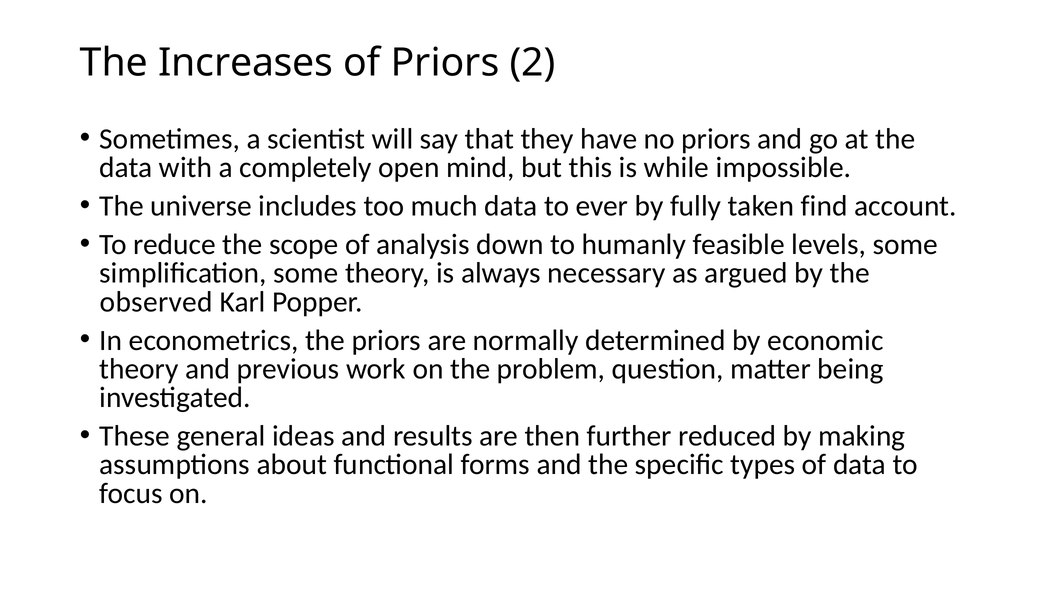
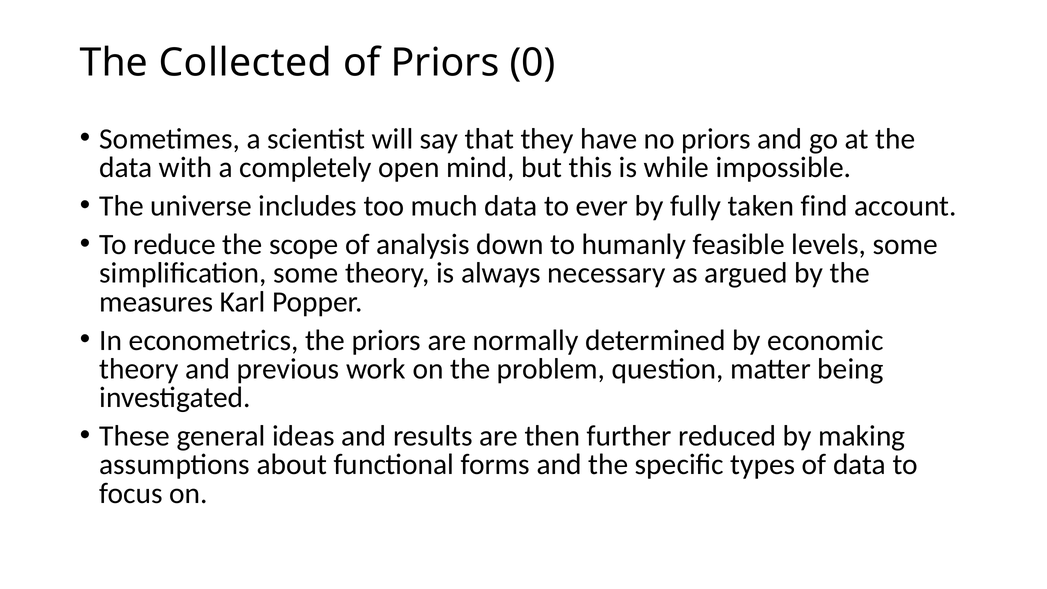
Increases: Increases -> Collected
2: 2 -> 0
observed: observed -> measures
